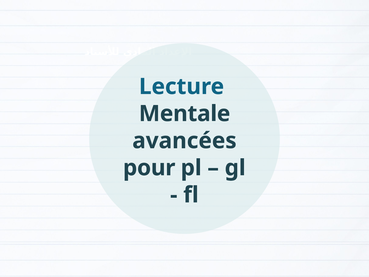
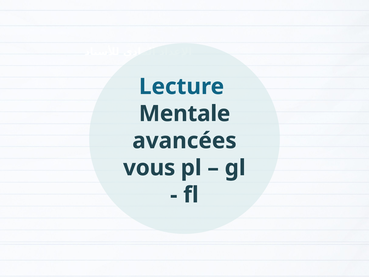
pour: pour -> vous
